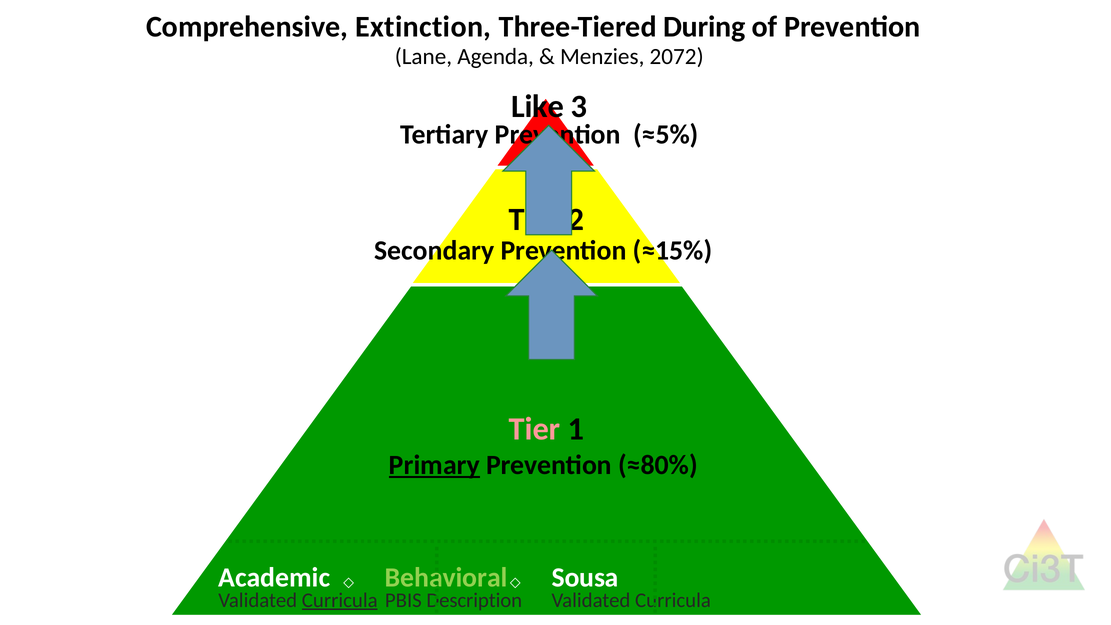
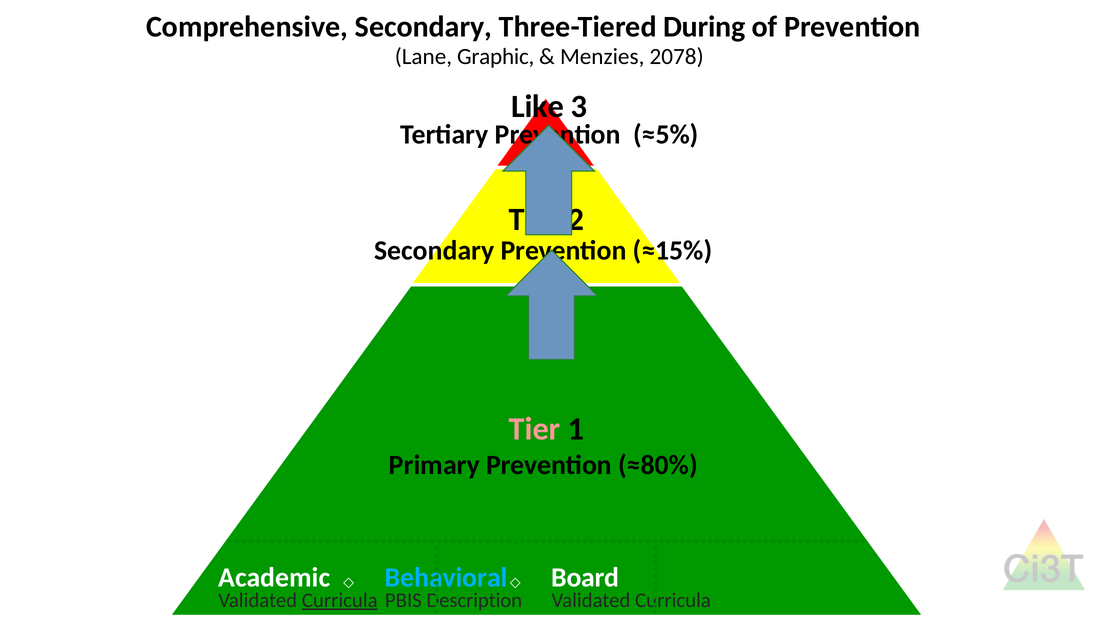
Comprehensive Extinction: Extinction -> Secondary
Agenda: Agenda -> Graphic
2072: 2072 -> 2078
Primary underline: present -> none
Behavioral colour: light green -> light blue
Sousa: Sousa -> Board
